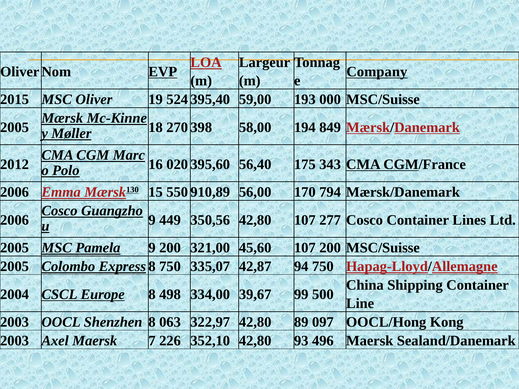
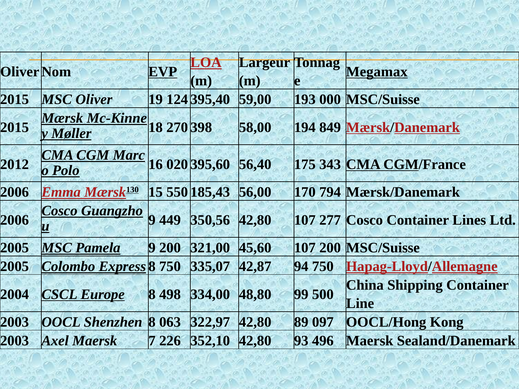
Company: Company -> Megamax
524: 524 -> 124
2005 at (15, 127): 2005 -> 2015
910,89: 910,89 -> 185,43
39,67: 39,67 -> 48,80
